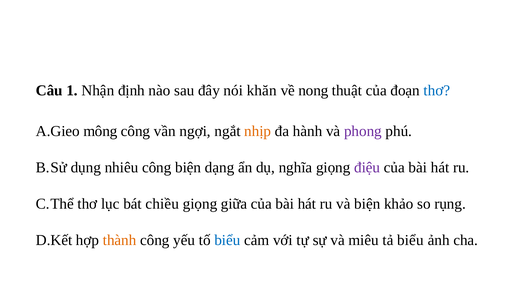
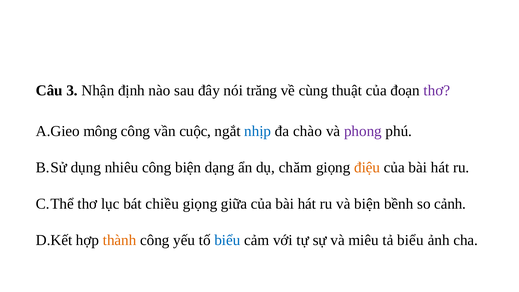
1: 1 -> 3
khăn: khăn -> trăng
nong: nong -> cùng
thơ at (437, 91) colour: blue -> purple
ngợi: ngợi -> cuộc
nhịp colour: orange -> blue
hành: hành -> chào
nghĩa: nghĩa -> chăm
điệu colour: purple -> orange
khảo: khảo -> bềnh
rụng: rụng -> cảnh
